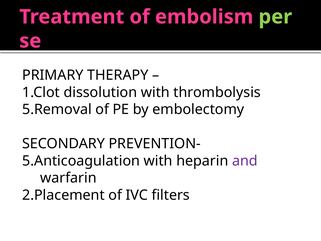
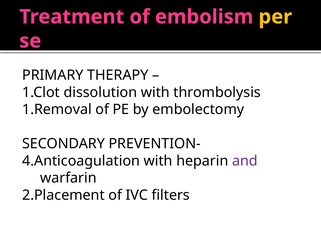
per colour: light green -> yellow
5.Removal: 5.Removal -> 1.Removal
5.Anticoagulation: 5.Anticoagulation -> 4.Anticoagulation
